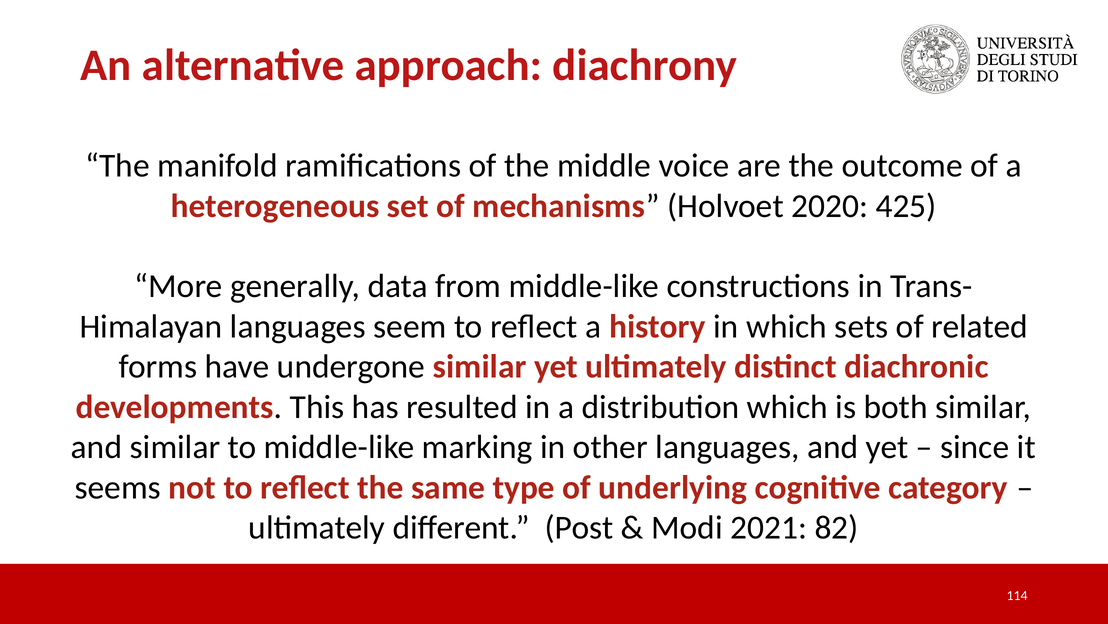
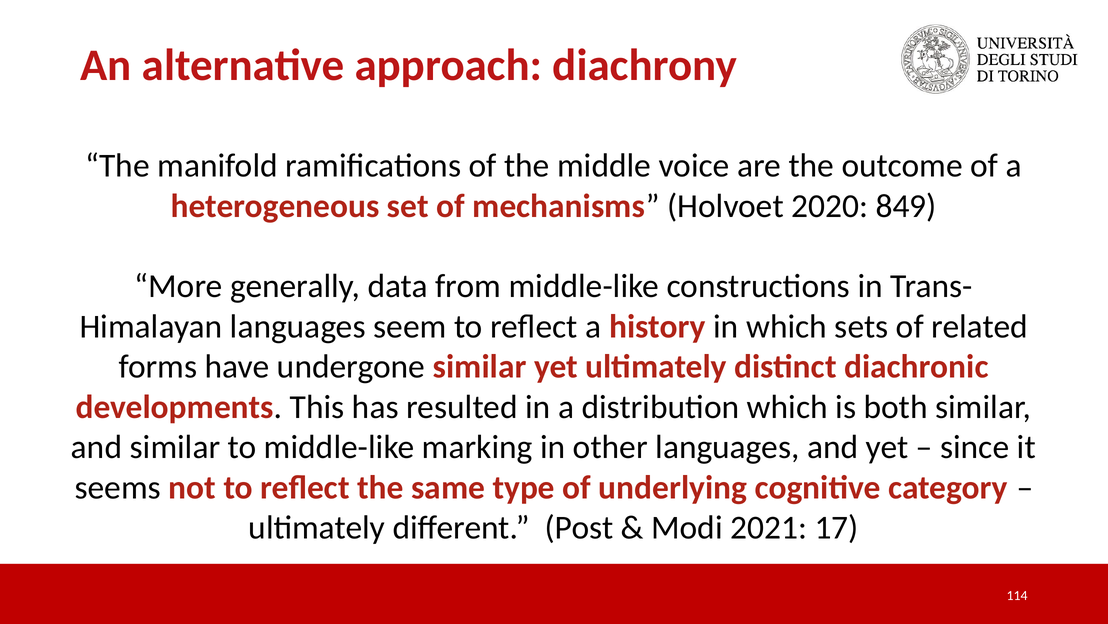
425: 425 -> 849
82: 82 -> 17
